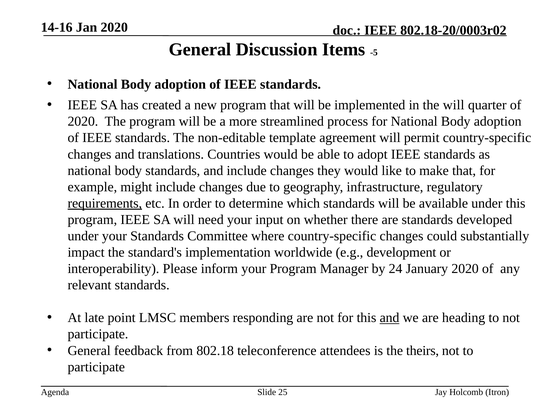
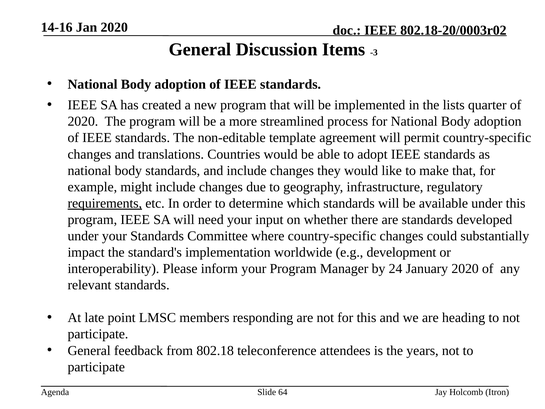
-5: -5 -> -3
the will: will -> lists
and at (390, 318) underline: present -> none
theirs: theirs -> years
25: 25 -> 64
